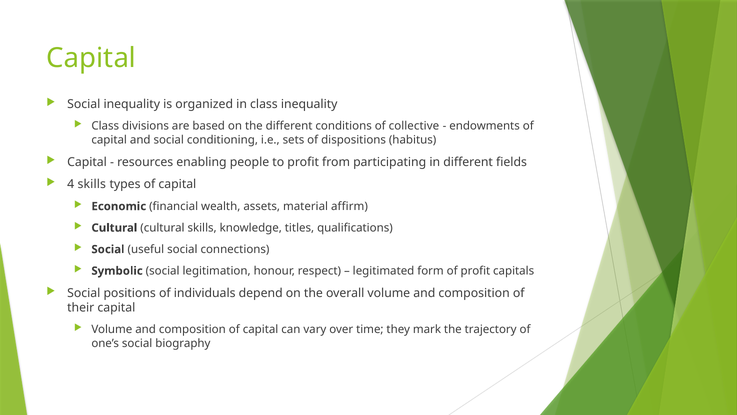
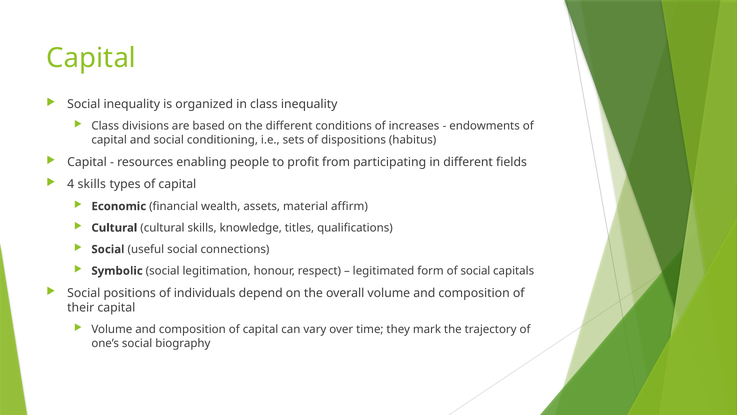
collective: collective -> increases
of profit: profit -> social
